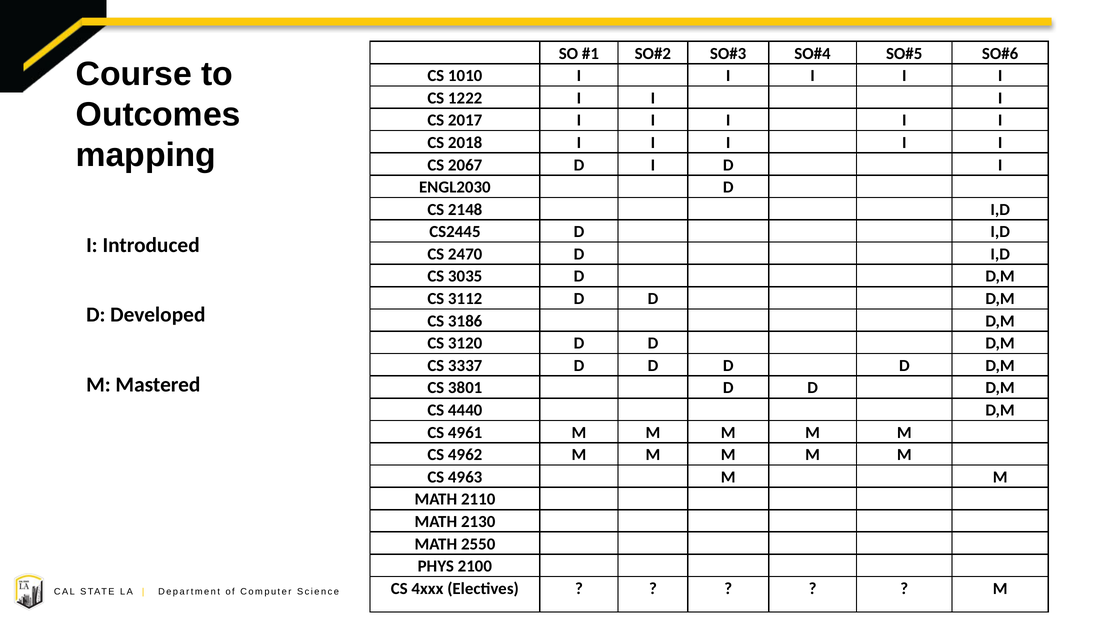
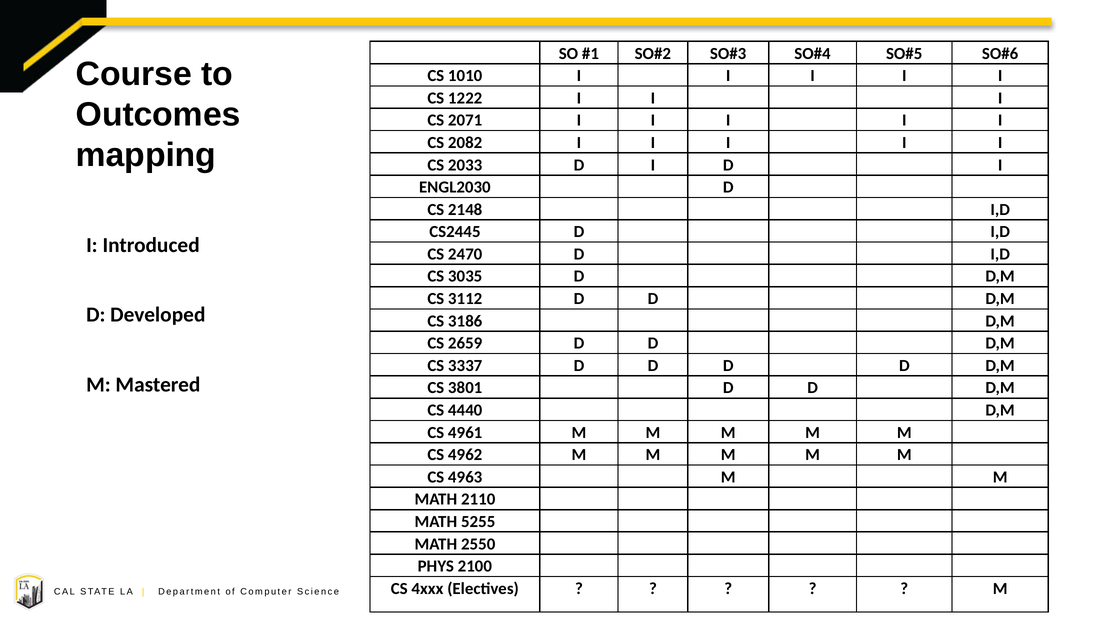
2017: 2017 -> 2071
2018: 2018 -> 2082
2067: 2067 -> 2033
3120: 3120 -> 2659
2130: 2130 -> 5255
